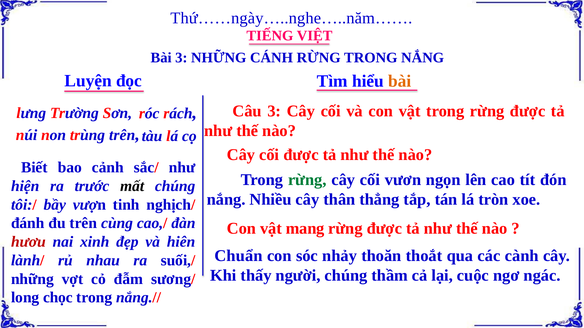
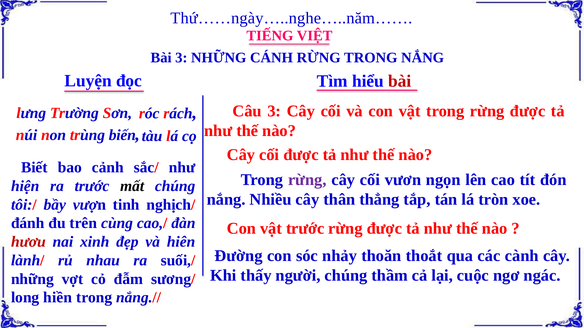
bài at (400, 81) colour: orange -> red
trùng trên: trên -> biến
rừng at (307, 180) colour: green -> purple
vật mang: mang -> trước
Chuẩn: Chuẩn -> Đường
chọc: chọc -> hiền
